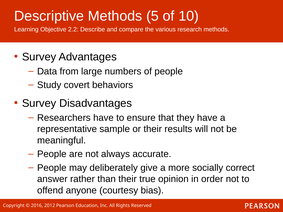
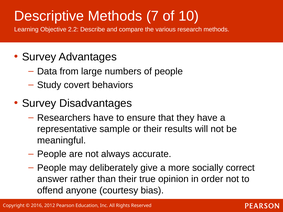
5: 5 -> 7
